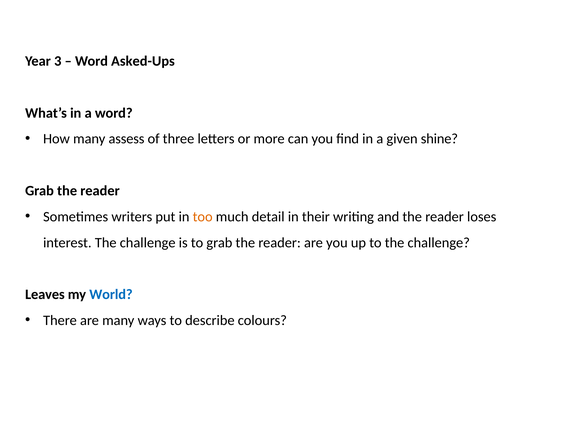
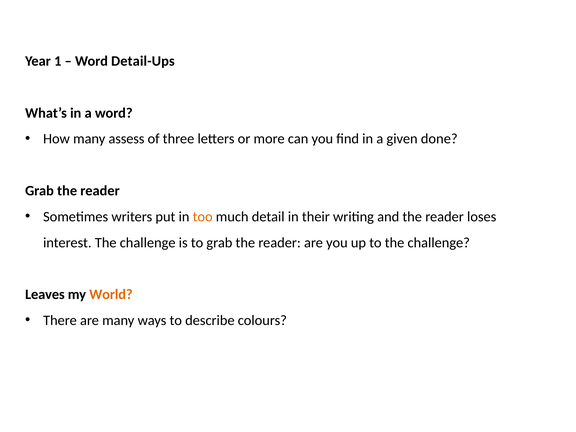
3: 3 -> 1
Asked-Ups: Asked-Ups -> Detail-Ups
shine: shine -> done
World colour: blue -> orange
